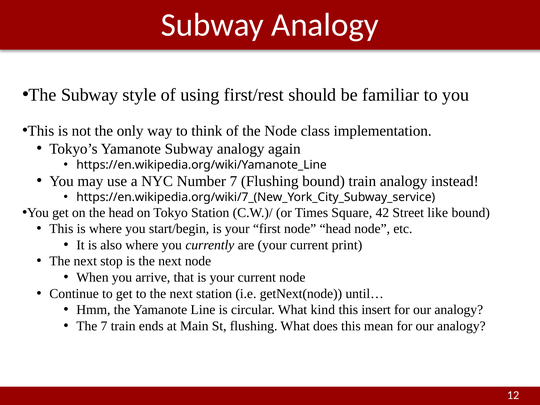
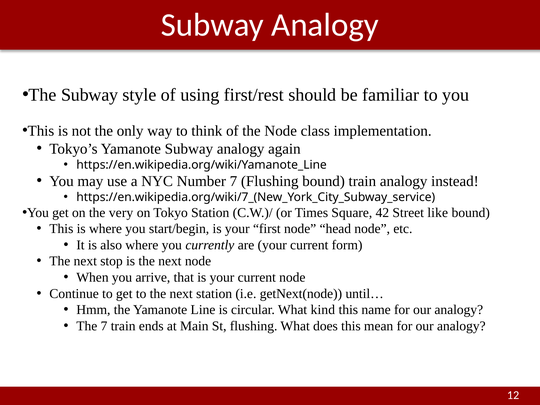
the head: head -> very
print: print -> form
insert: insert -> name
